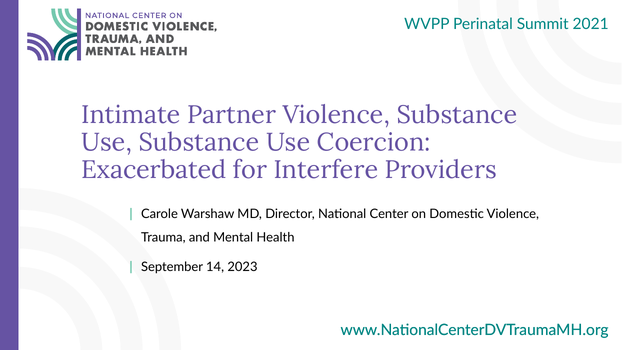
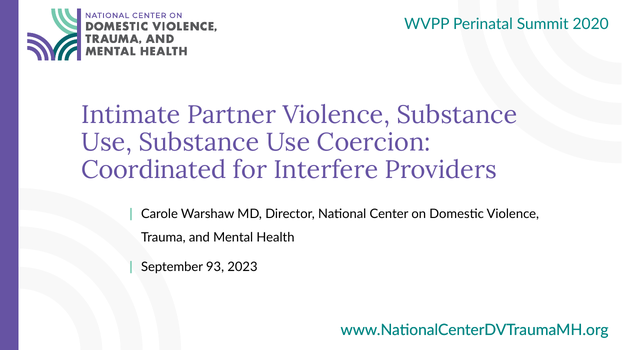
2021: 2021 -> 2020
Exacerbated: Exacerbated -> Coordinated
14: 14 -> 93
